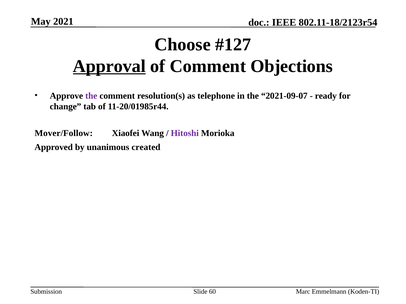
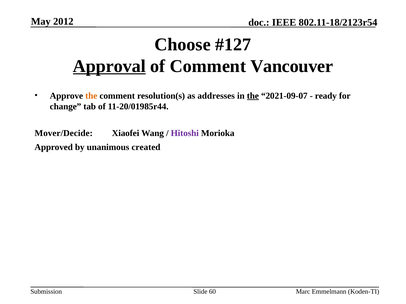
2021: 2021 -> 2012
Objections: Objections -> Vancouver
the at (91, 96) colour: purple -> orange
telephone: telephone -> addresses
the at (253, 96) underline: none -> present
Mover/Follow: Mover/Follow -> Mover/Decide
